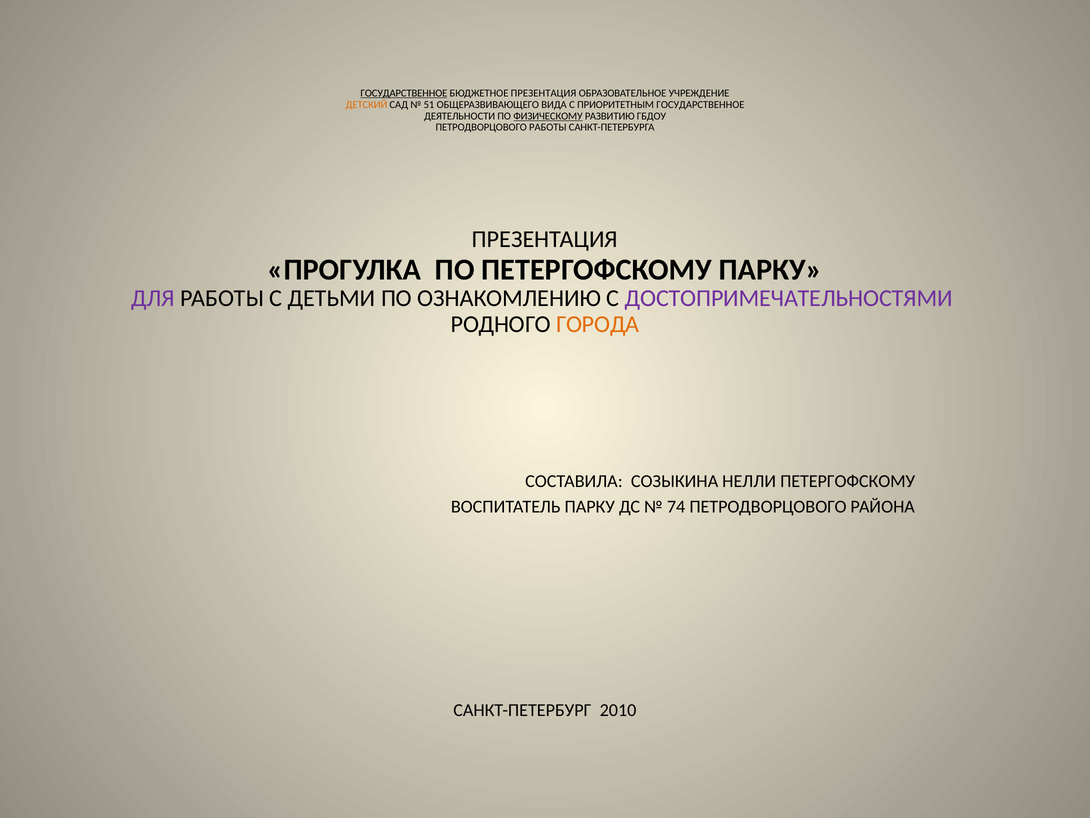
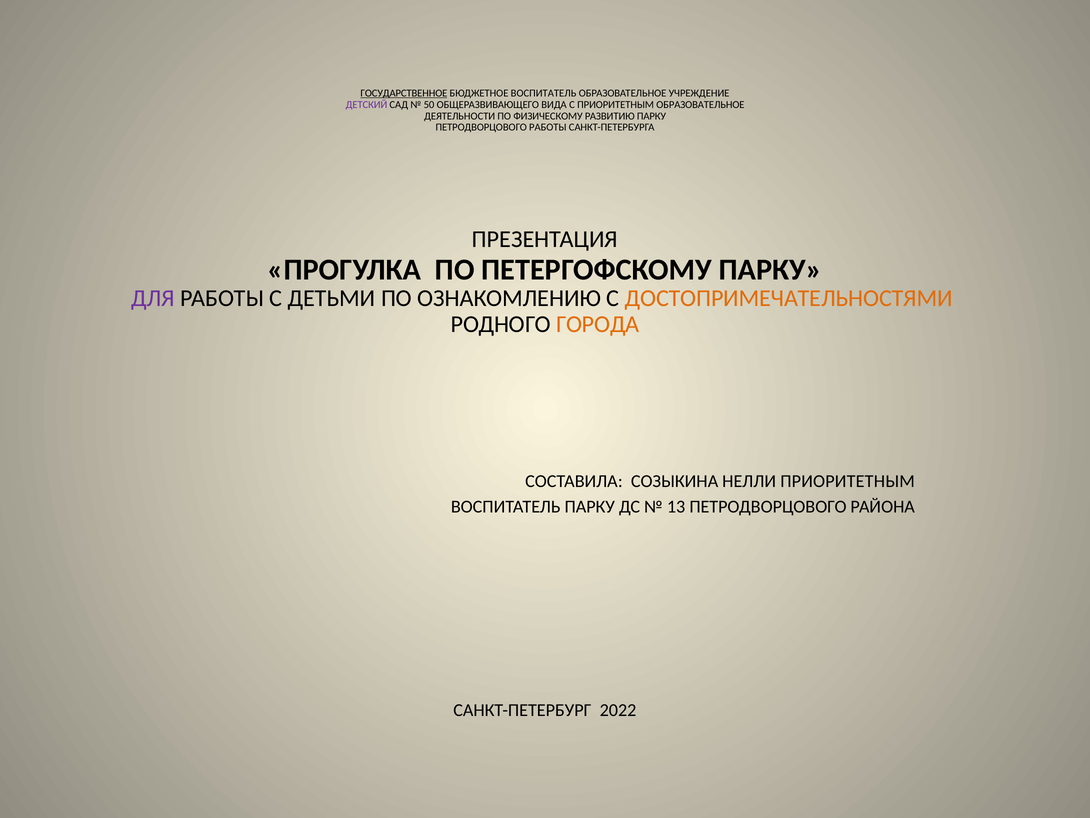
БЮДЖЕТНОЕ ПРЕЗЕНТАЦИЯ: ПРЕЗЕНТАЦИЯ -> ВОСПИТАТЕЛЬ
ДЕТСКИЙ colour: orange -> purple
51: 51 -> 50
ПРИОРИТЕТНЫМ ГОСУДАРСТВЕННОЕ: ГОСУДАРСТВЕННОЕ -> ОБРАЗОВАТЕЛЬНОЕ
ФИЗИЧЕСКОМУ underline: present -> none
РАЗВИТИЮ ГБДОУ: ГБДОУ -> ПАРКУ
ДОСТОПРИМЕЧАТЕЛЬНОСТЯМИ colour: purple -> orange
НЕЛЛИ ПЕТЕРГОФСКОМУ: ПЕТЕРГОФСКОМУ -> ПРИОРИТЕТНЫМ
74: 74 -> 13
2010: 2010 -> 2022
